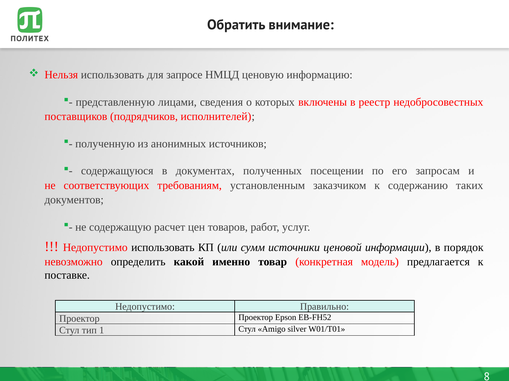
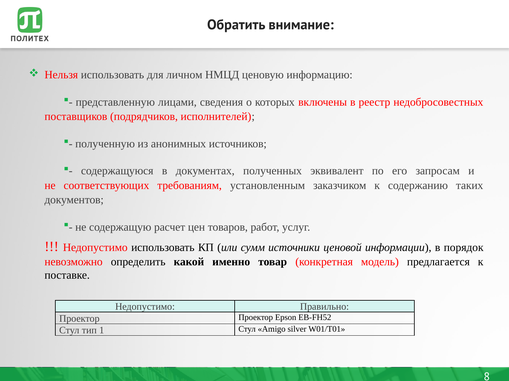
запросе: запросе -> личном
посещении: посещении -> эквивалент
